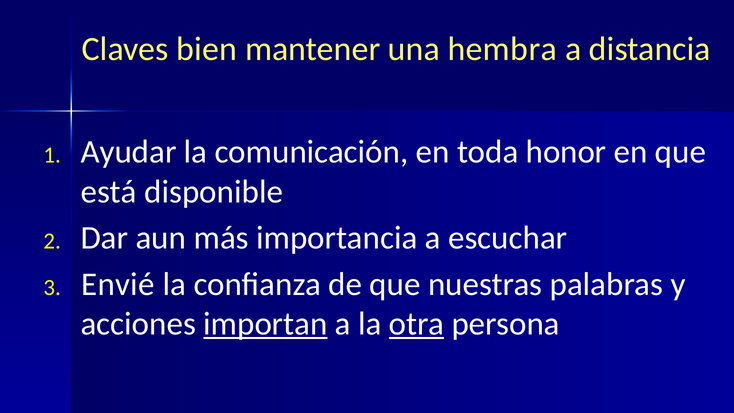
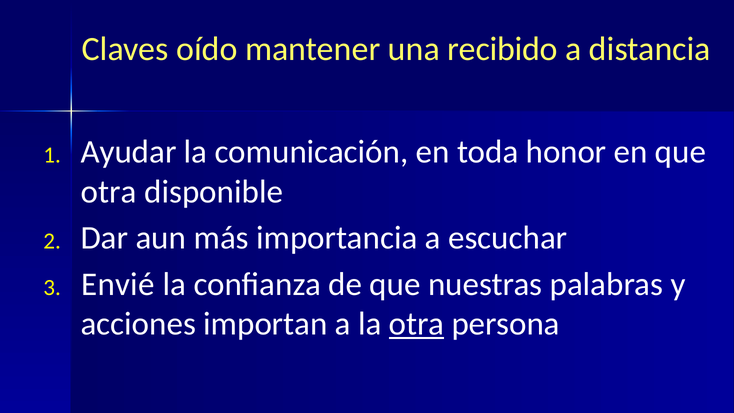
bien: bien -> oído
hembra: hembra -> recibido
está at (109, 192): está -> otra
importan underline: present -> none
